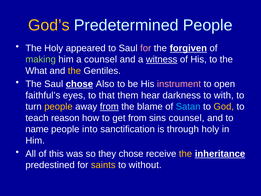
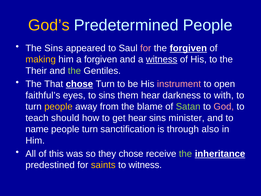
The Holy: Holy -> Sins
making colour: light green -> yellow
a counsel: counsel -> forgiven
What: What -> Their
the at (74, 71) colour: yellow -> light green
The Saul: Saul -> That
chose Also: Also -> Turn
to that: that -> sins
from at (109, 106) underline: present -> none
Satan colour: light blue -> light green
God colour: yellow -> pink
reason: reason -> should
get from: from -> hear
sins counsel: counsel -> minister
people into: into -> turn
through holy: holy -> also
the at (185, 154) colour: yellow -> light green
to without: without -> witness
